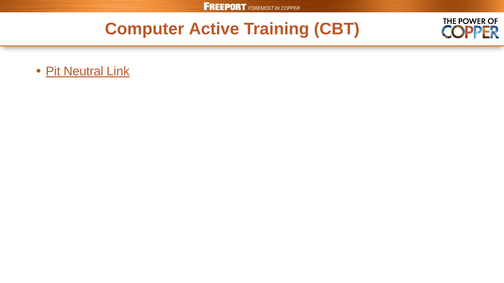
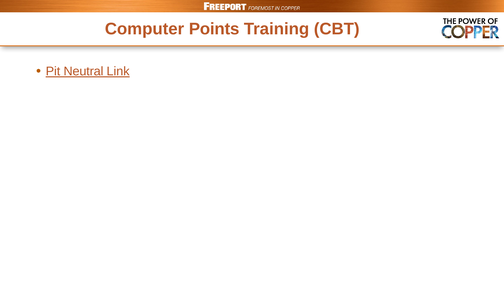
Active: Active -> Points
